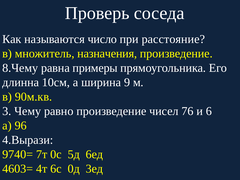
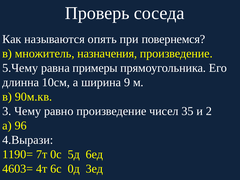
число: число -> опять
расстояние: расстояние -> повернемся
8.Чему: 8.Чему -> 5.Чему
76: 76 -> 35
6: 6 -> 2
9740=: 9740= -> 1190=
